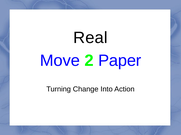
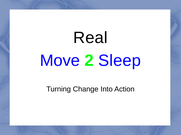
Paper: Paper -> Sleep
